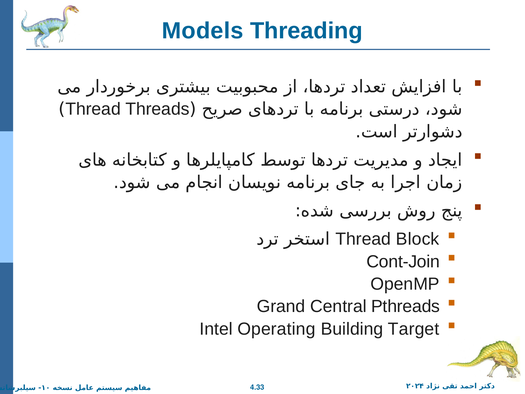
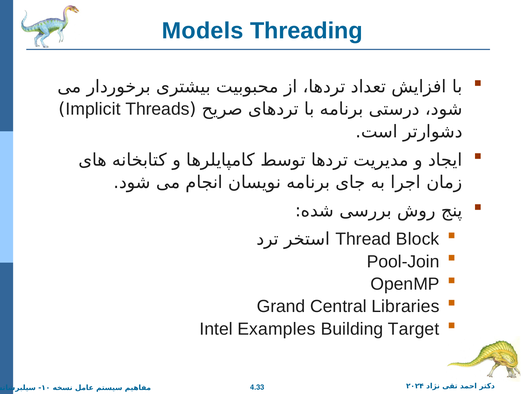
Thread at (93, 109): Thread -> Implicit
Cont-Join: Cont-Join -> Pool-Join
Pthreads: Pthreads -> Libraries
Operating: Operating -> Examples
